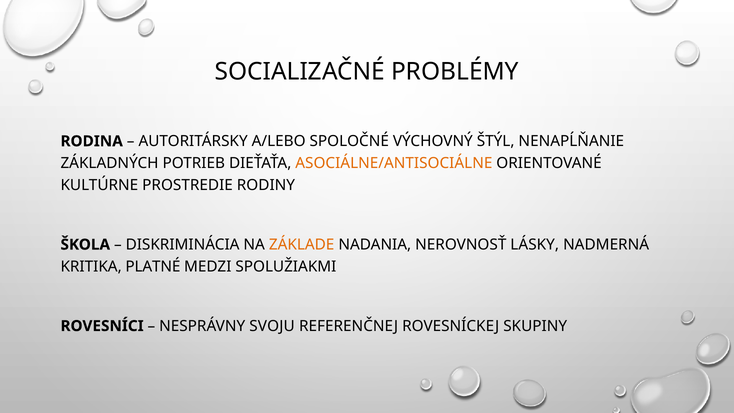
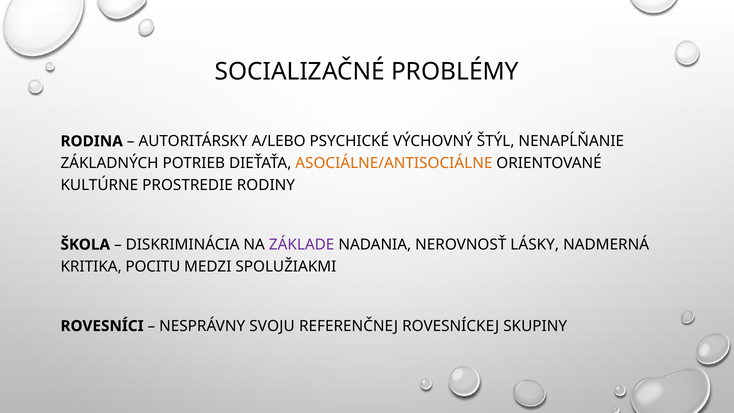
SPOLOČNÉ: SPOLOČNÉ -> PSYCHICKÉ
ZÁKLADE colour: orange -> purple
PLATNÉ: PLATNÉ -> POCITU
